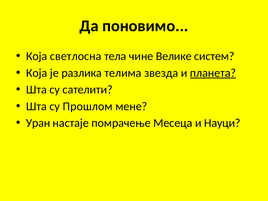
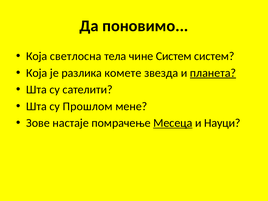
чине Велике: Велике -> Систем
телима: телима -> комете
Уран: Уран -> Зове
Месеца underline: none -> present
